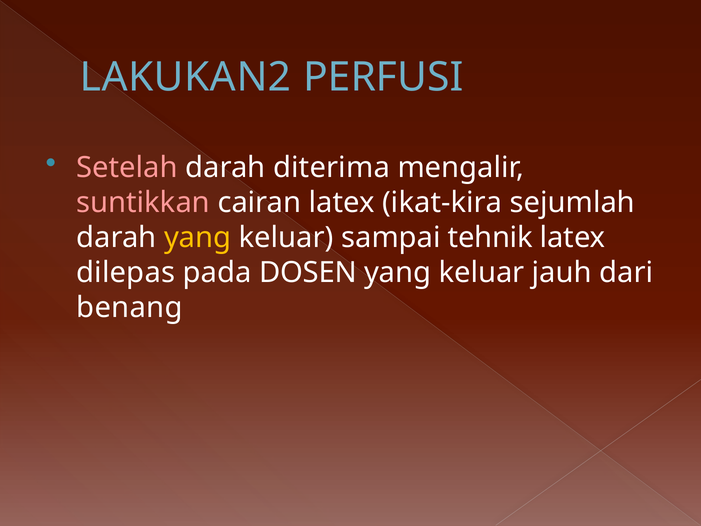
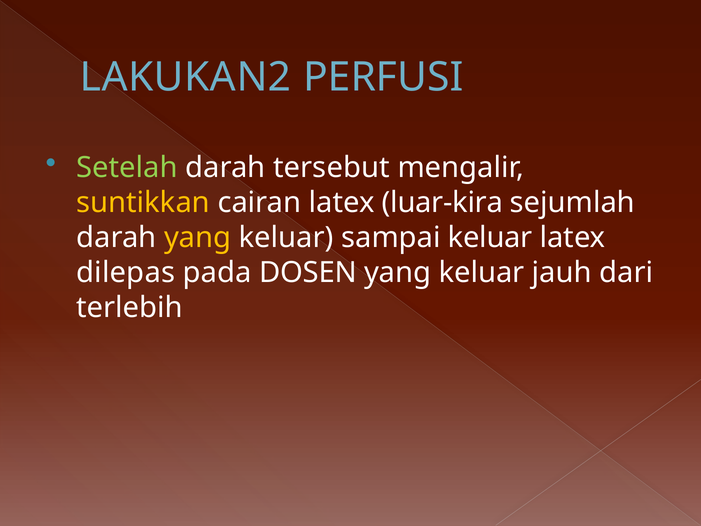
Setelah colour: pink -> light green
diterima: diterima -> tersebut
suntikkan colour: pink -> yellow
ikat-kira: ikat-kira -> luar-kira
sampai tehnik: tehnik -> keluar
benang: benang -> terlebih
